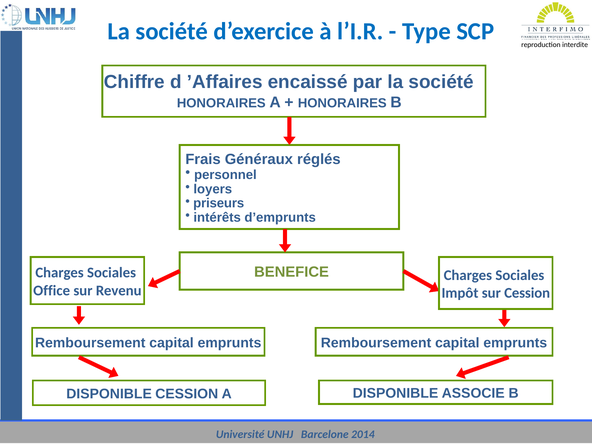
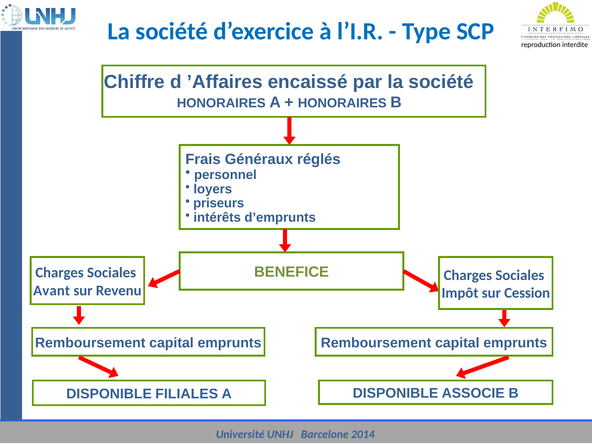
Office: Office -> Avant
DISPONIBLE CESSION: CESSION -> FILIALES
